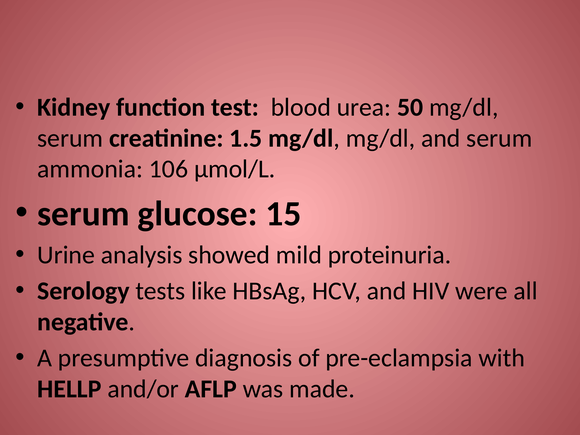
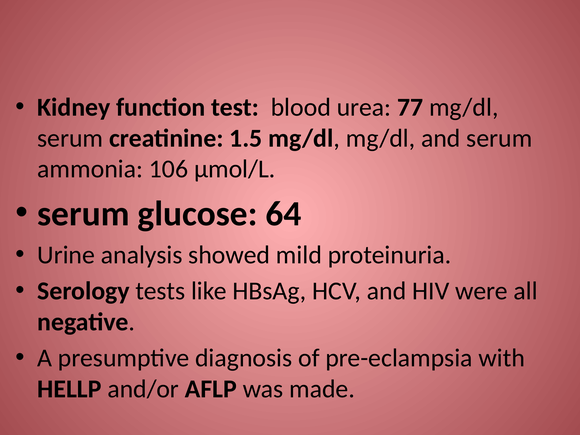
50: 50 -> 77
15: 15 -> 64
